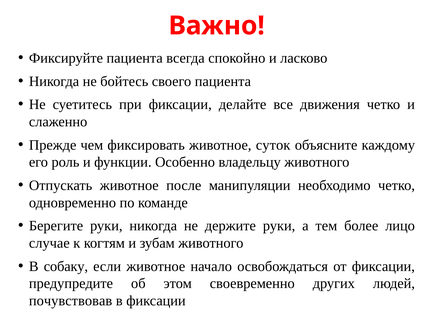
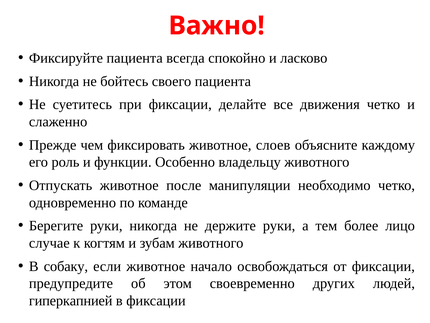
суток: суток -> слоев
почувствовав: почувствовав -> гиперкапнией
